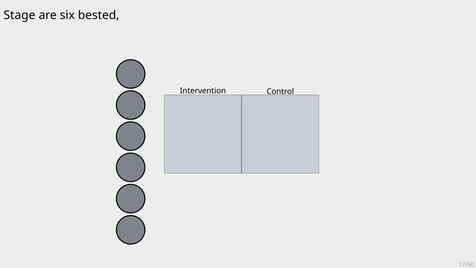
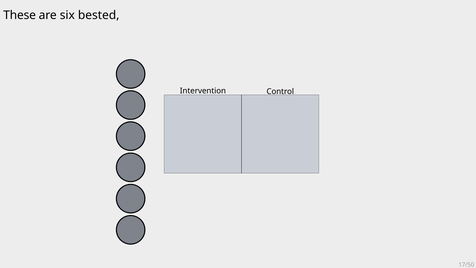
Stage: Stage -> These
